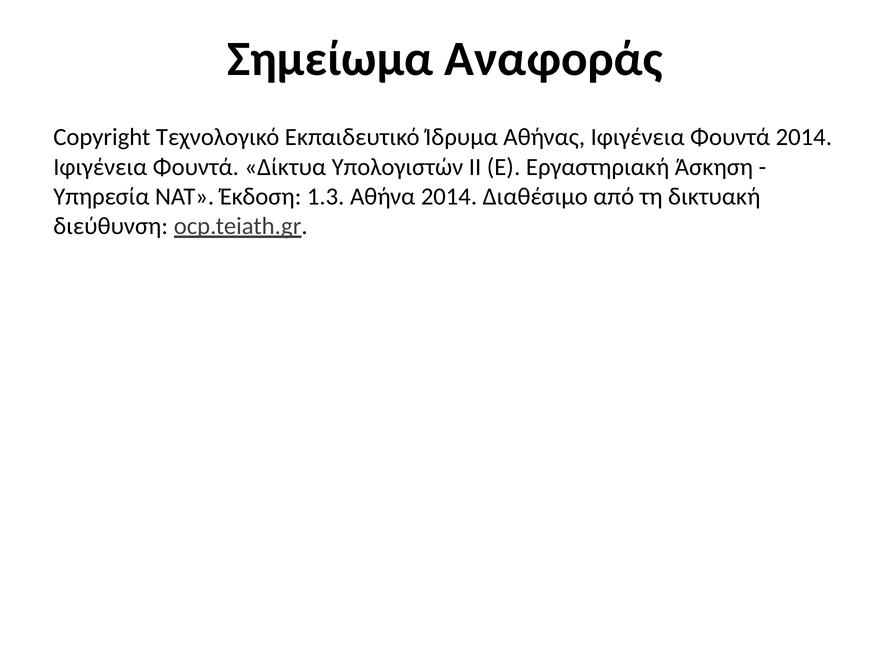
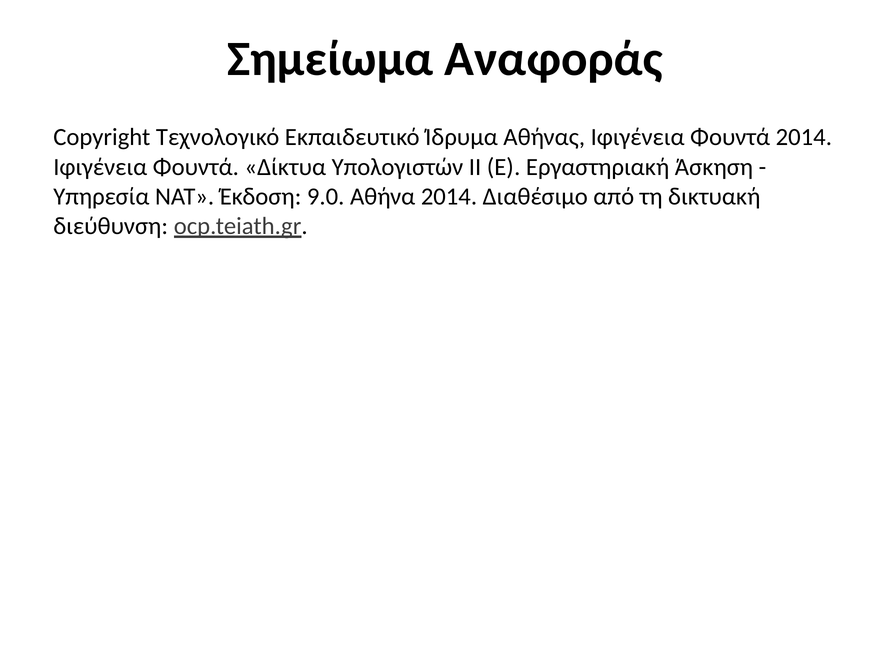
1.3: 1.3 -> 9.0
